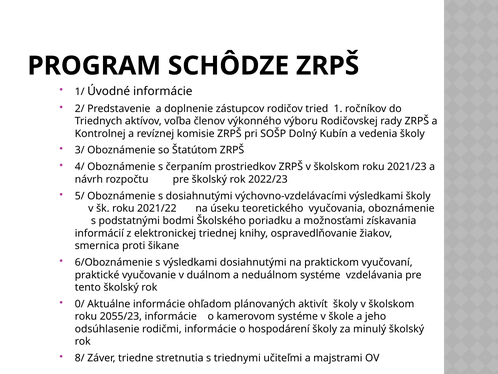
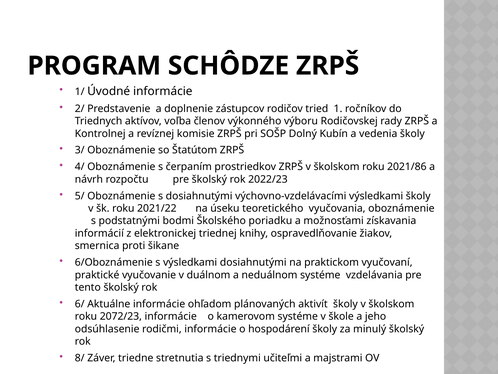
2021/23: 2021/23 -> 2021/86
0/: 0/ -> 6/
2055/23: 2055/23 -> 2072/23
